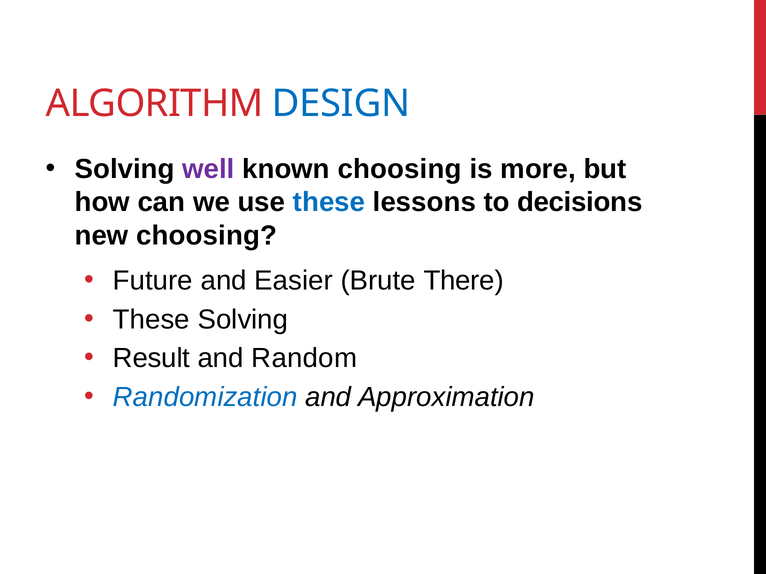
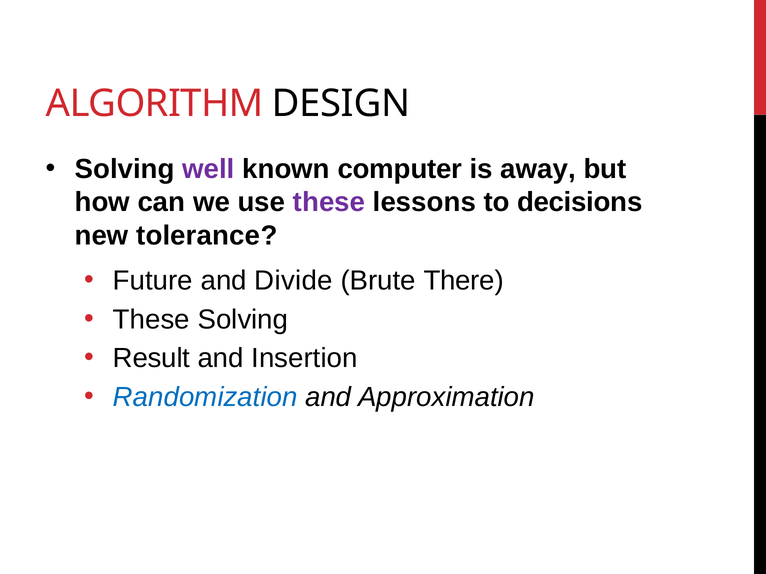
DESIGN colour: blue -> black
known choosing: choosing -> computer
more: more -> away
these at (329, 202) colour: blue -> purple
new choosing: choosing -> tolerance
Easier: Easier -> Divide
Random: Random -> Insertion
